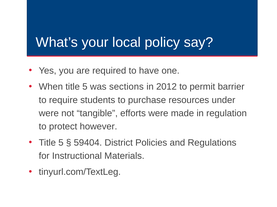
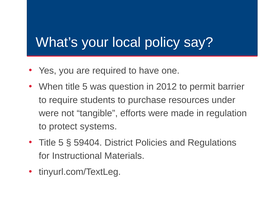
sections: sections -> question
however: however -> systems
